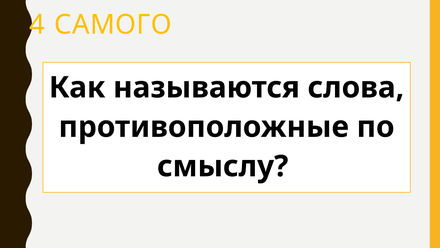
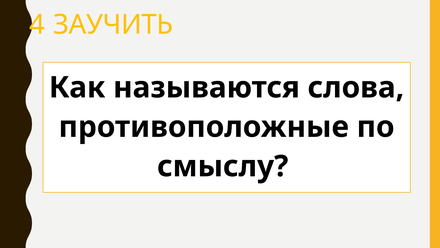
САМОГО: САМОГО -> ЗАУЧИТЬ
